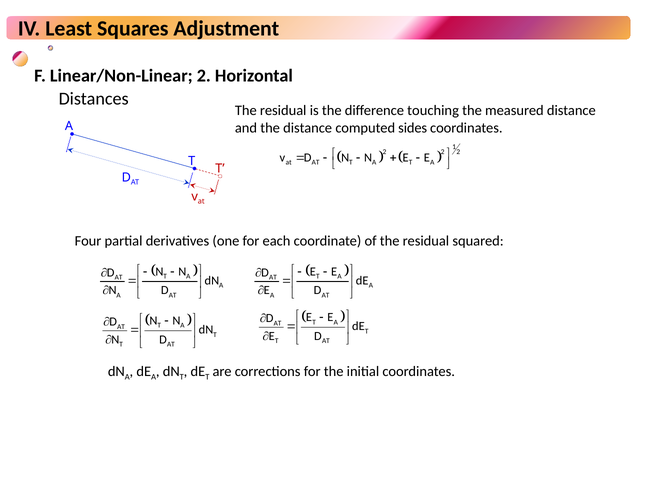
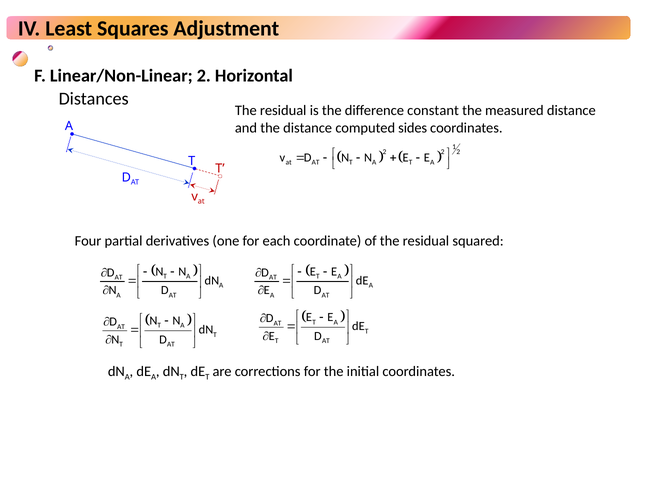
touching: touching -> constant
